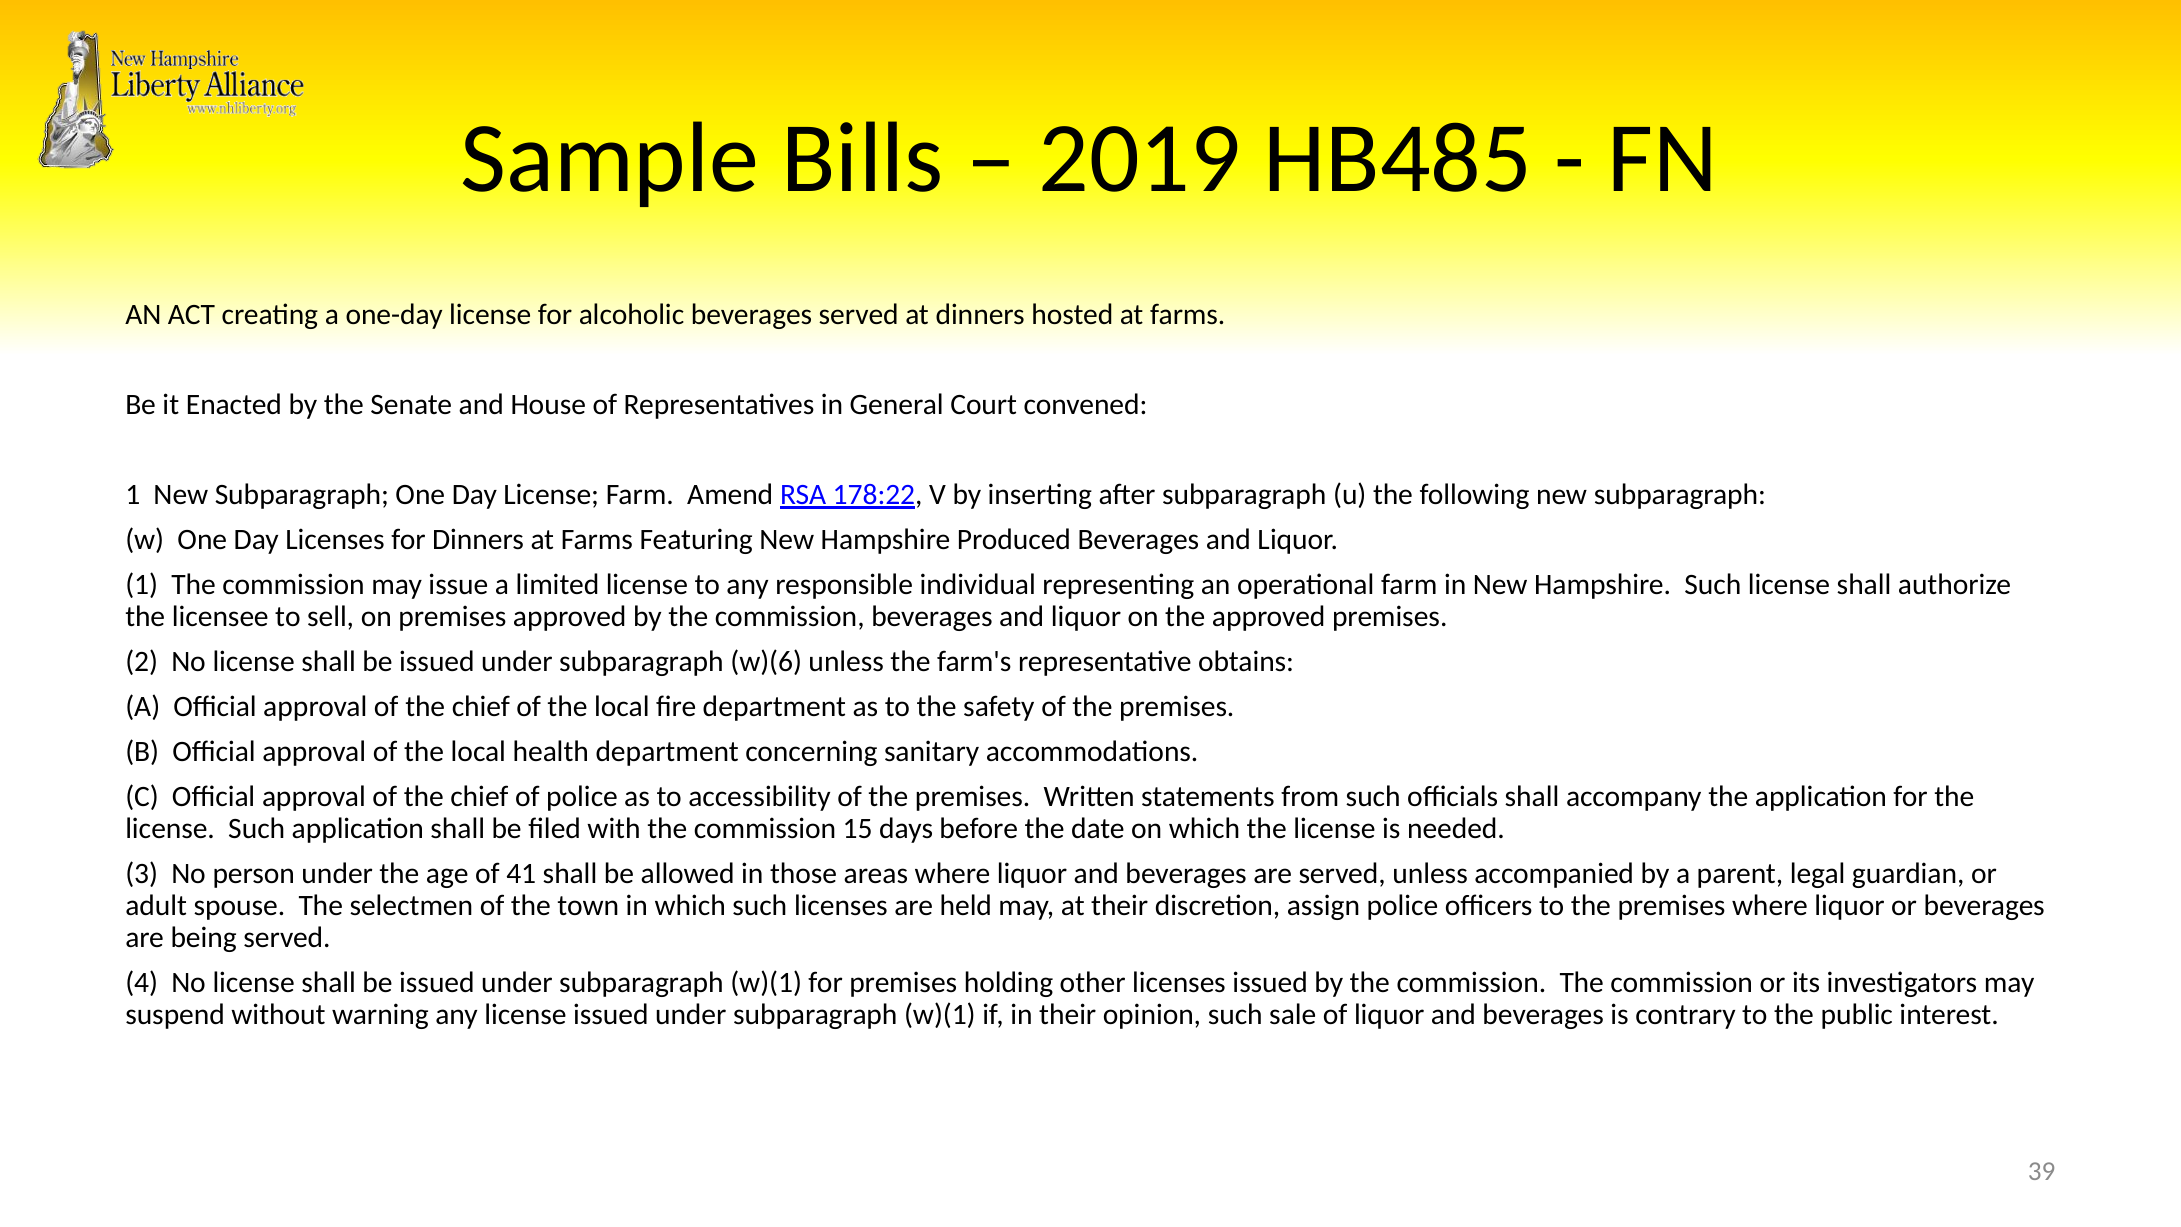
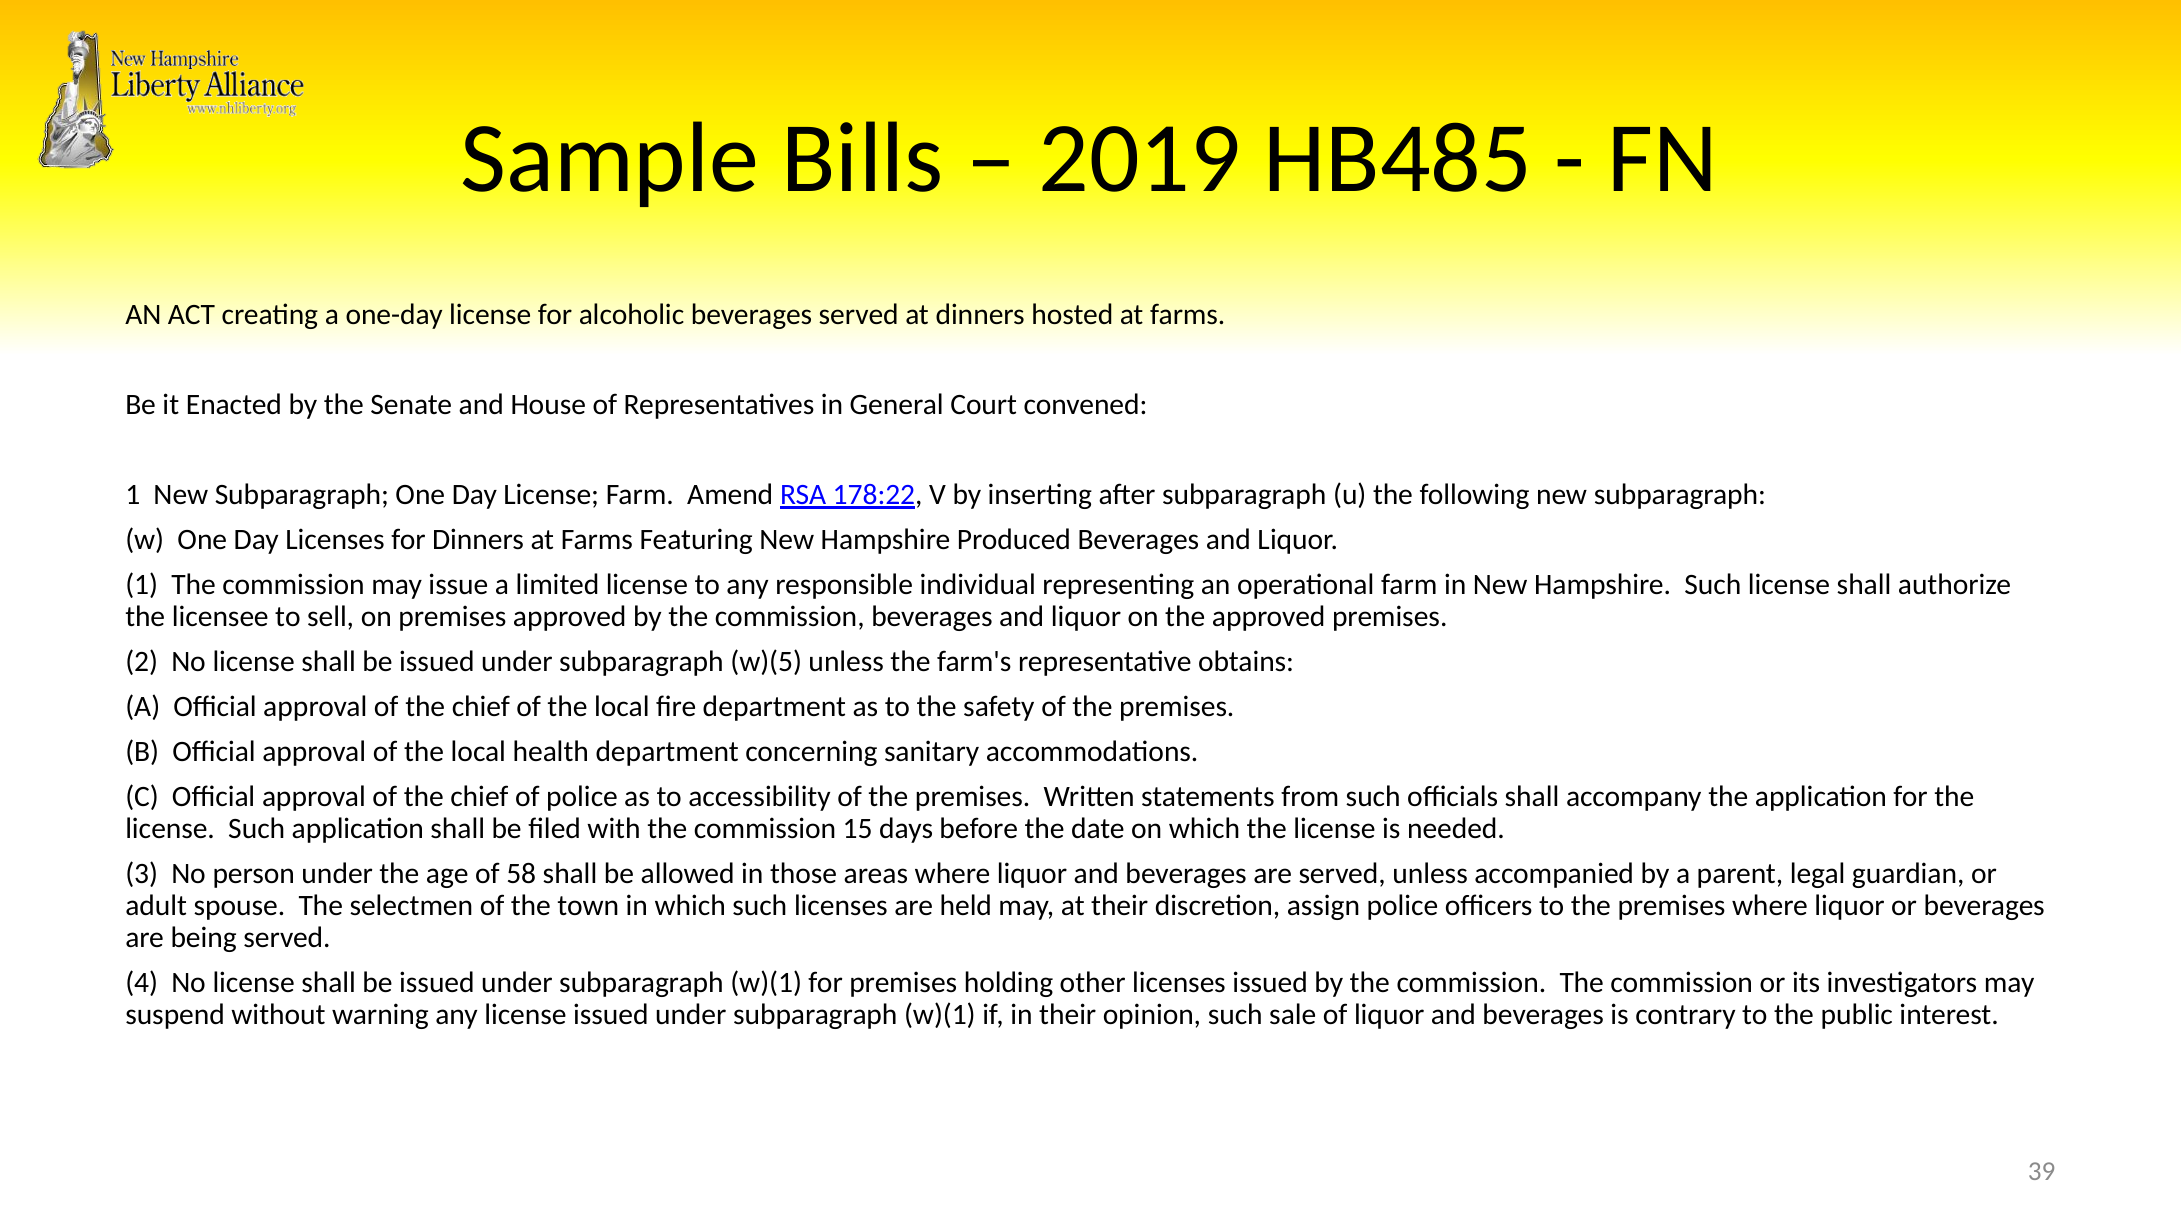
w)(6: w)(6 -> w)(5
41: 41 -> 58
